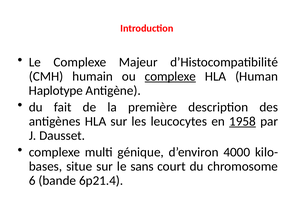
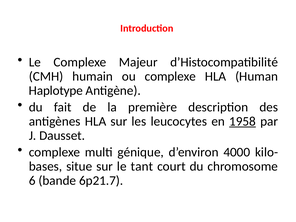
complexe at (170, 76) underline: present -> none
sans: sans -> tant
6p21.4: 6p21.4 -> 6p21.7
